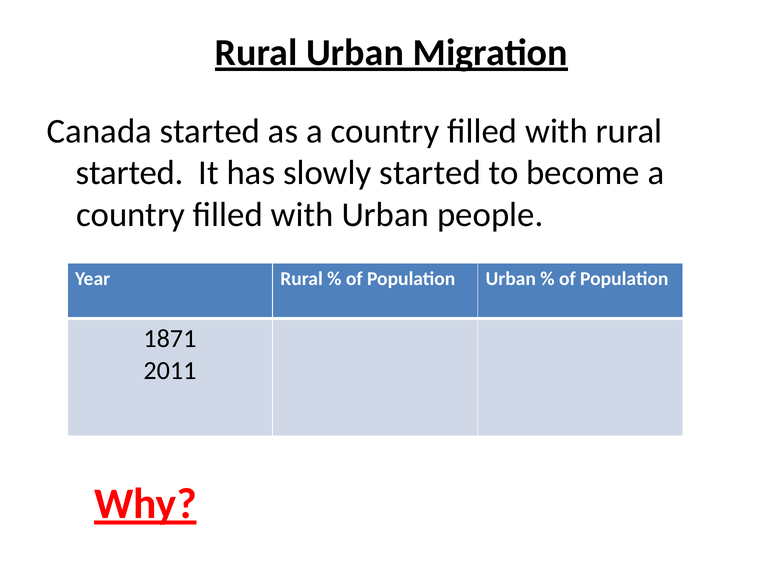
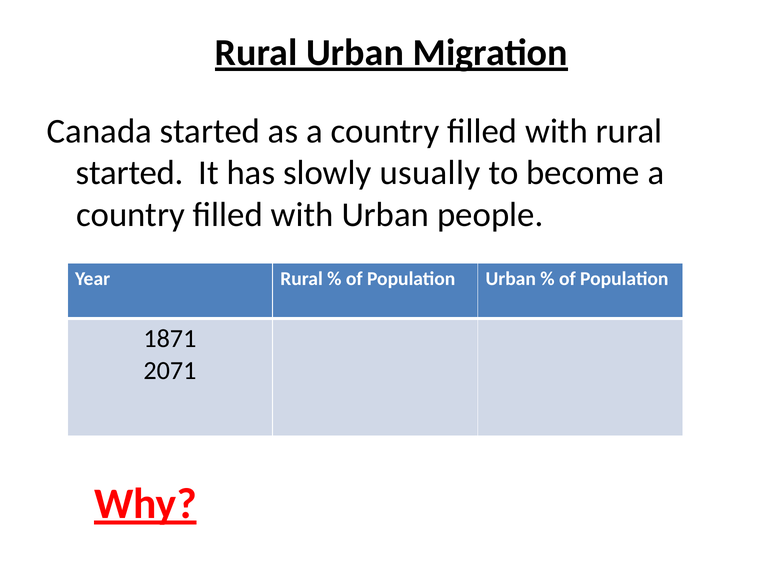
slowly started: started -> usually
2011: 2011 -> 2071
